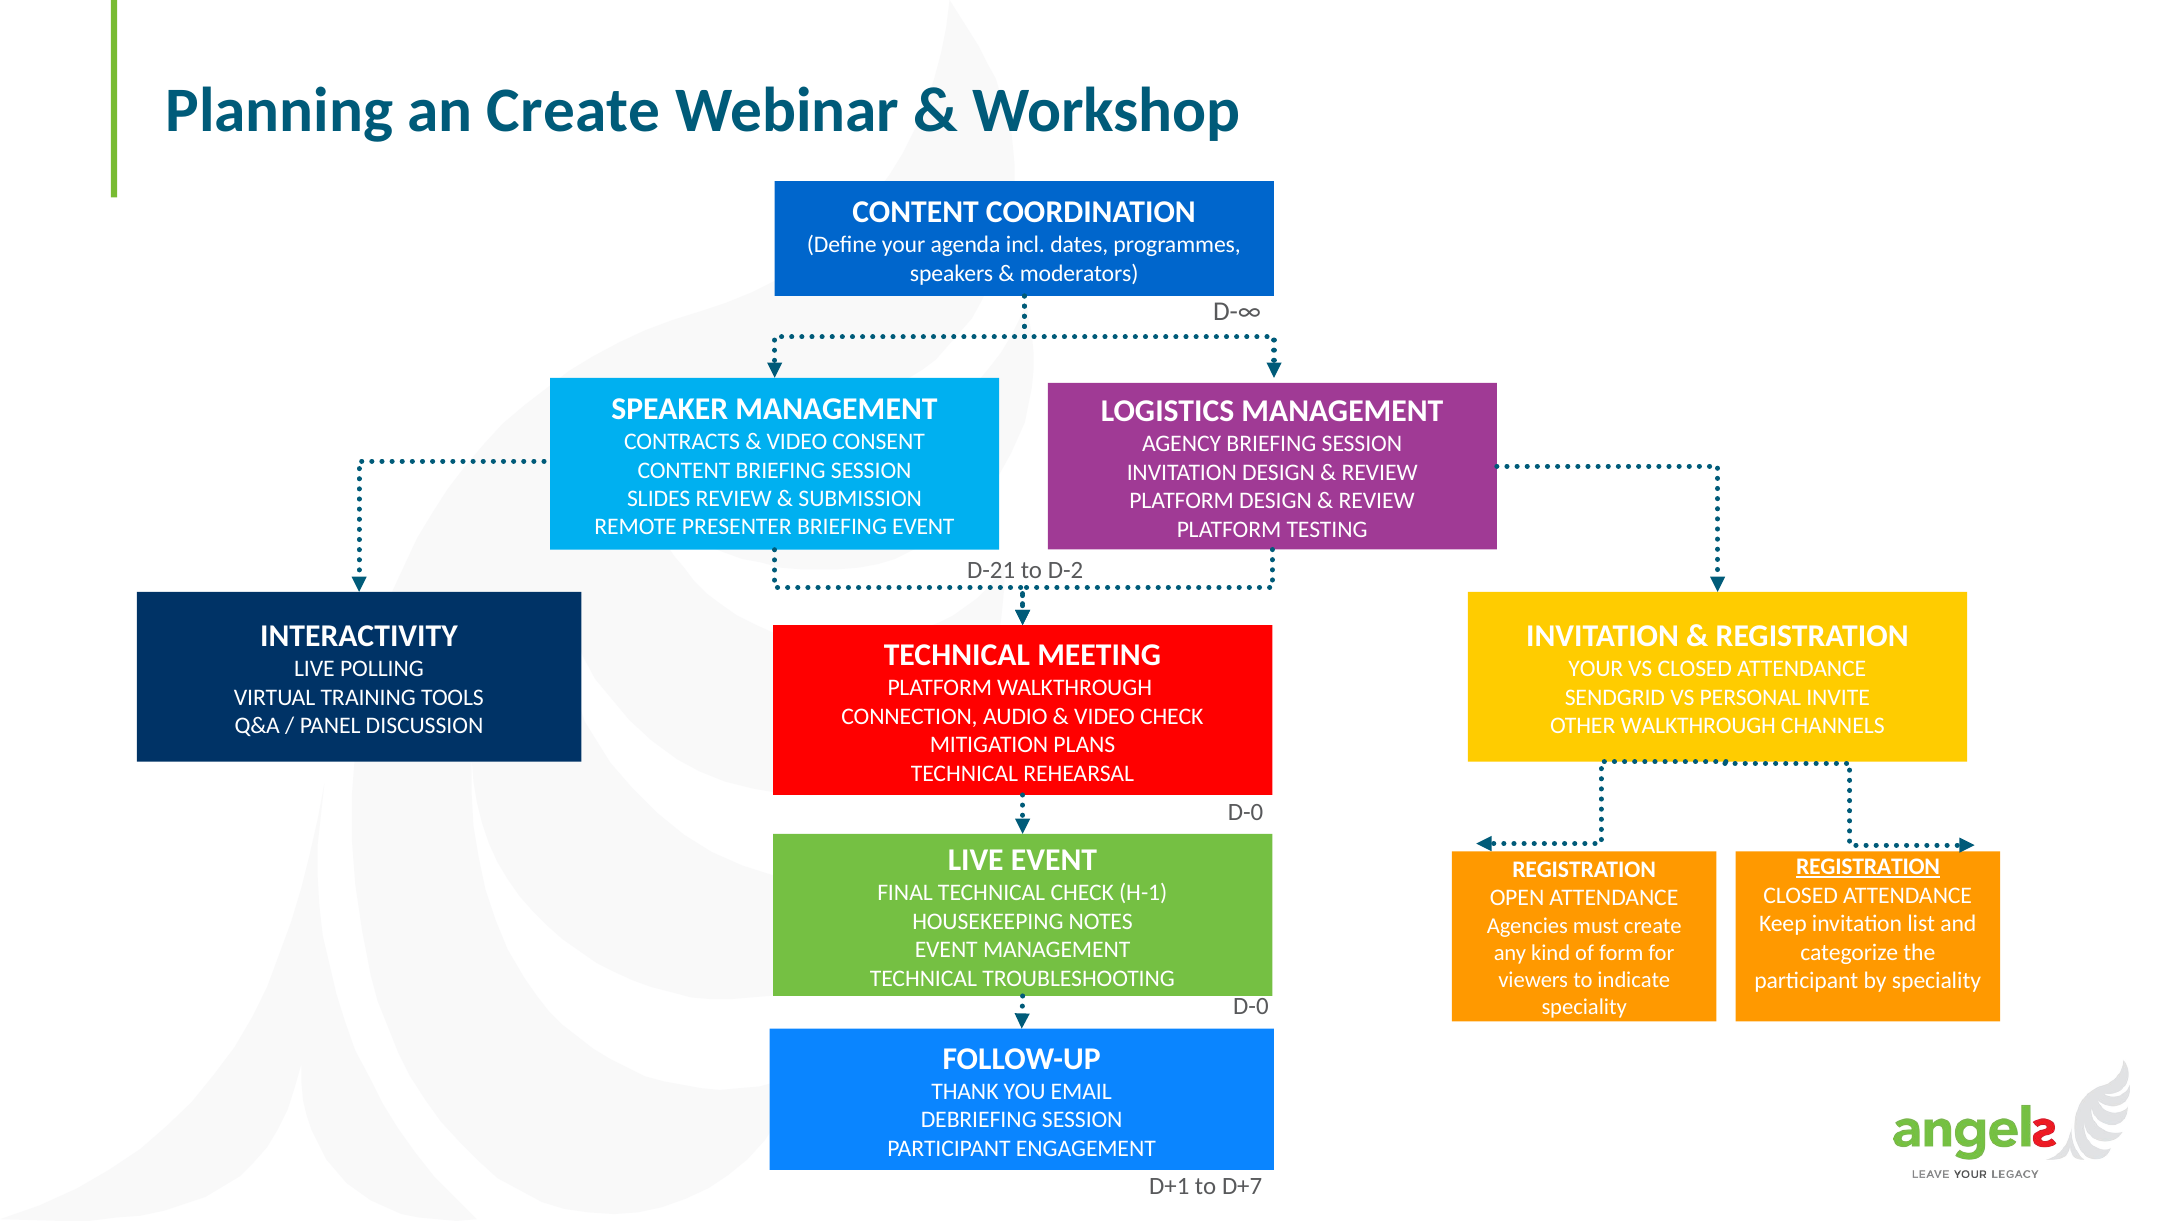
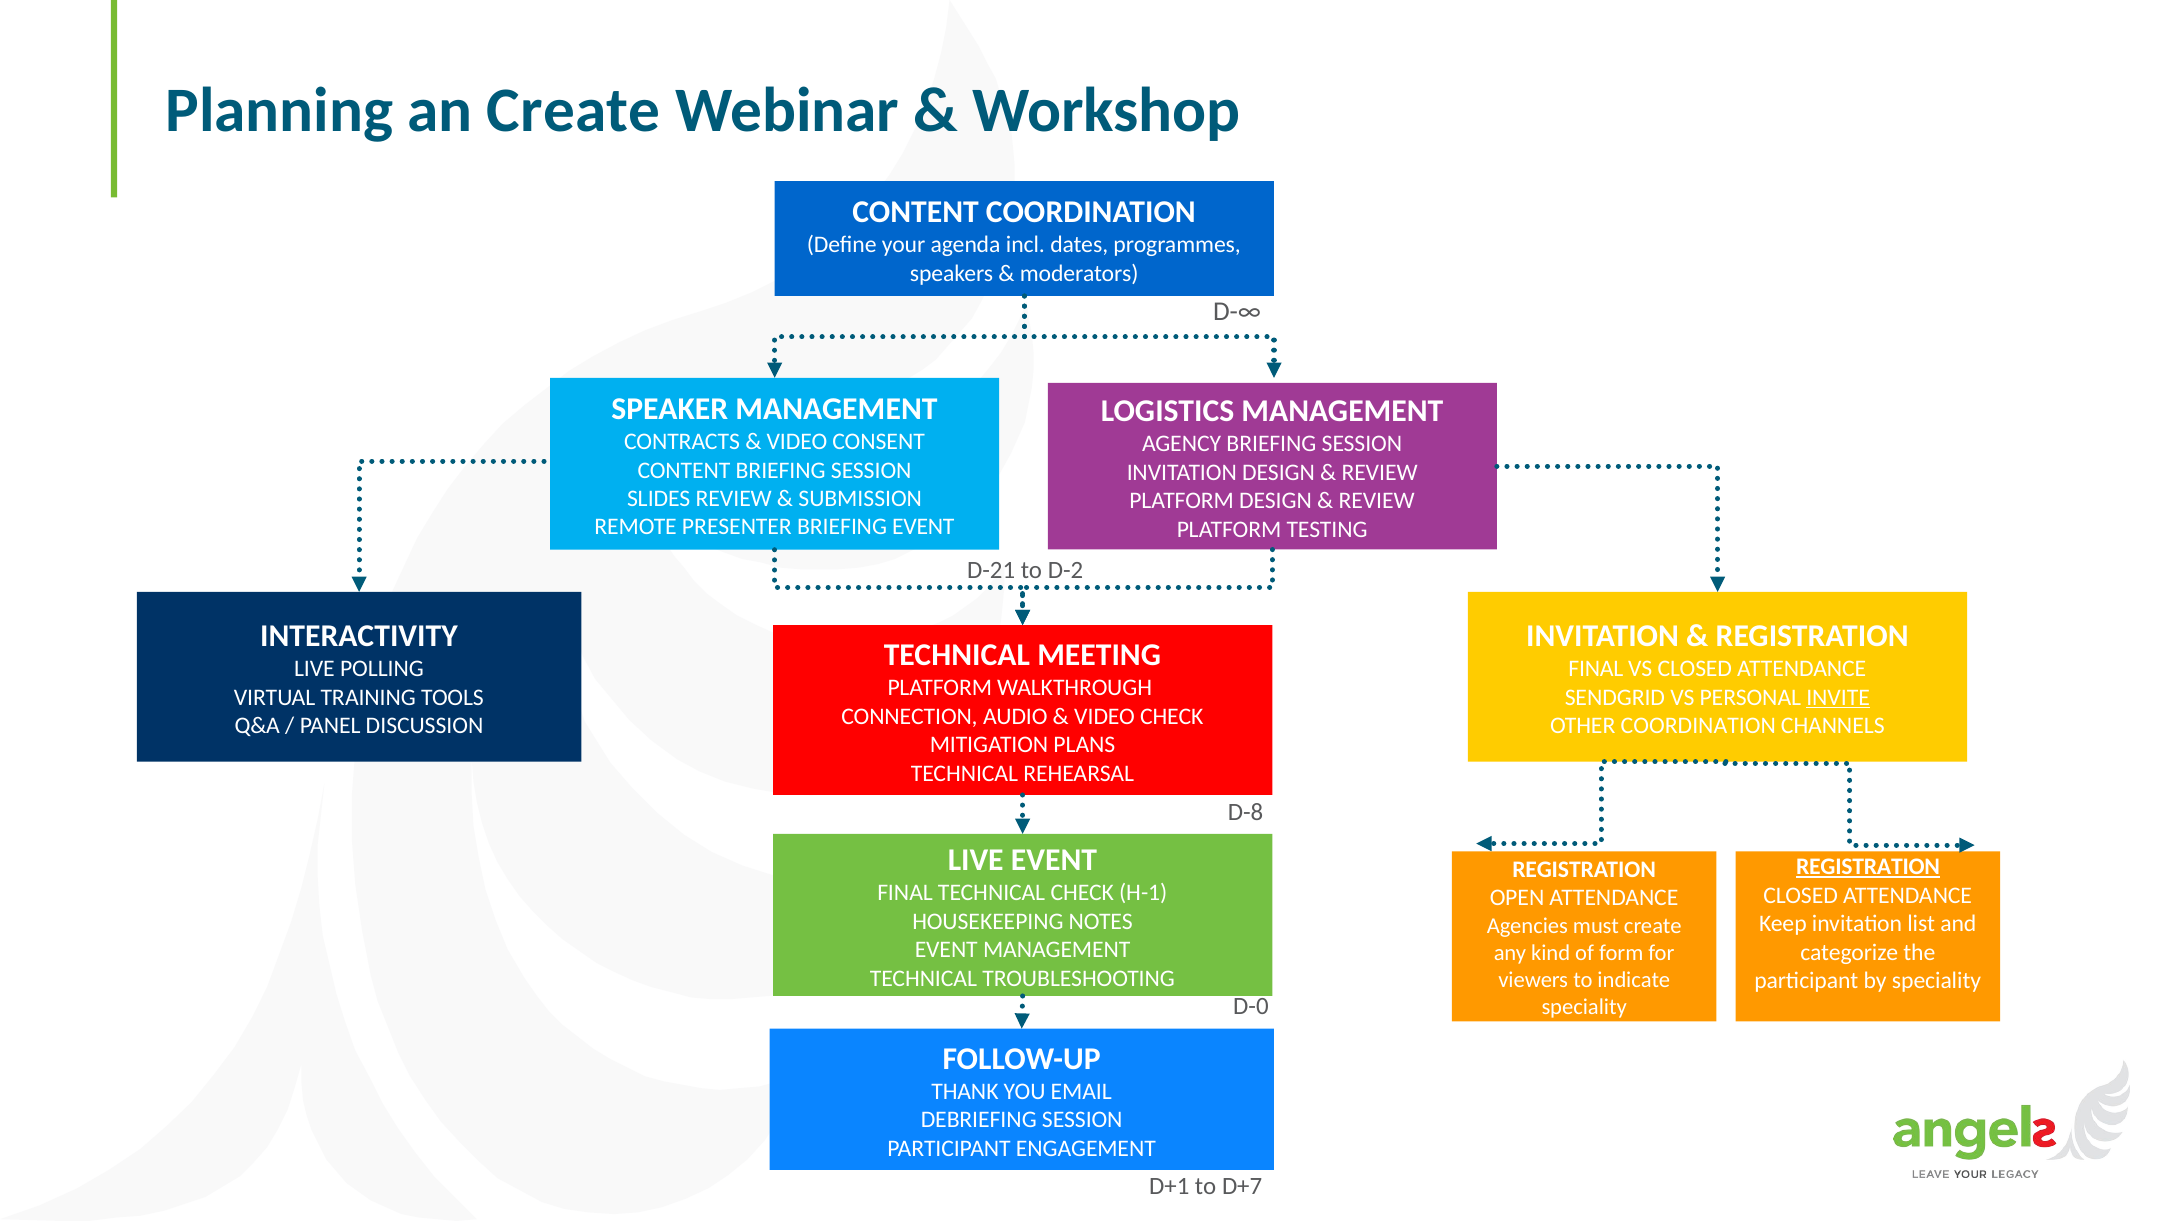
YOUR at (1596, 669): YOUR -> FINAL
INVITE underline: none -> present
OTHER WALKTHROUGH: WALKTHROUGH -> COORDINATION
D-0 at (1246, 812): D-0 -> D-8
